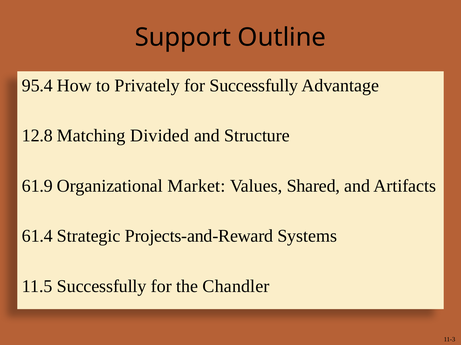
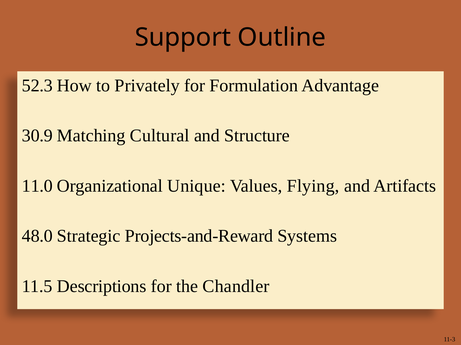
95.4: 95.4 -> 52.3
for Successfully: Successfully -> Formulation
12.8: 12.8 -> 30.9
Divided: Divided -> Cultural
61.9: 61.9 -> 11.0
Market: Market -> Unique
Shared: Shared -> Flying
61.4: 61.4 -> 48.0
11.5 Successfully: Successfully -> Descriptions
